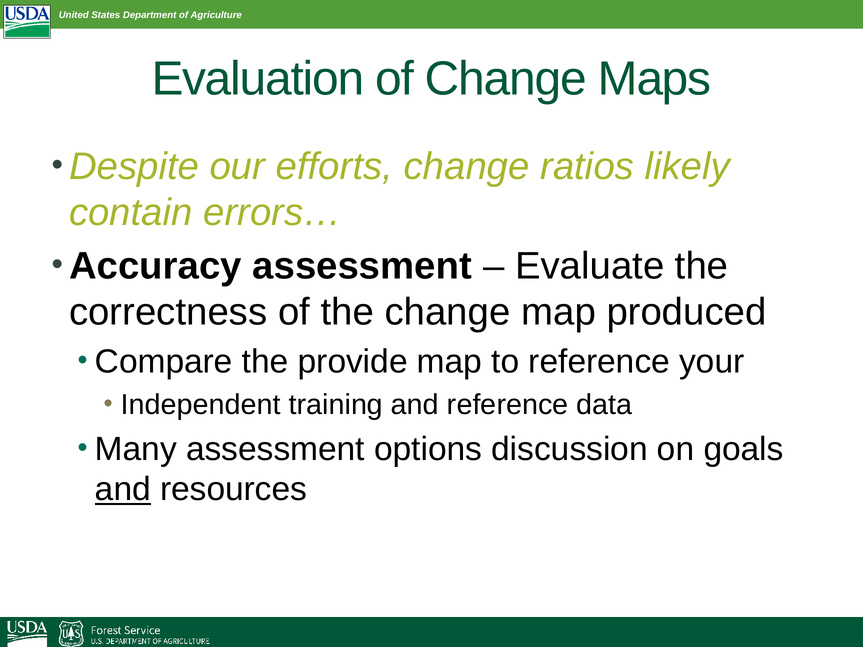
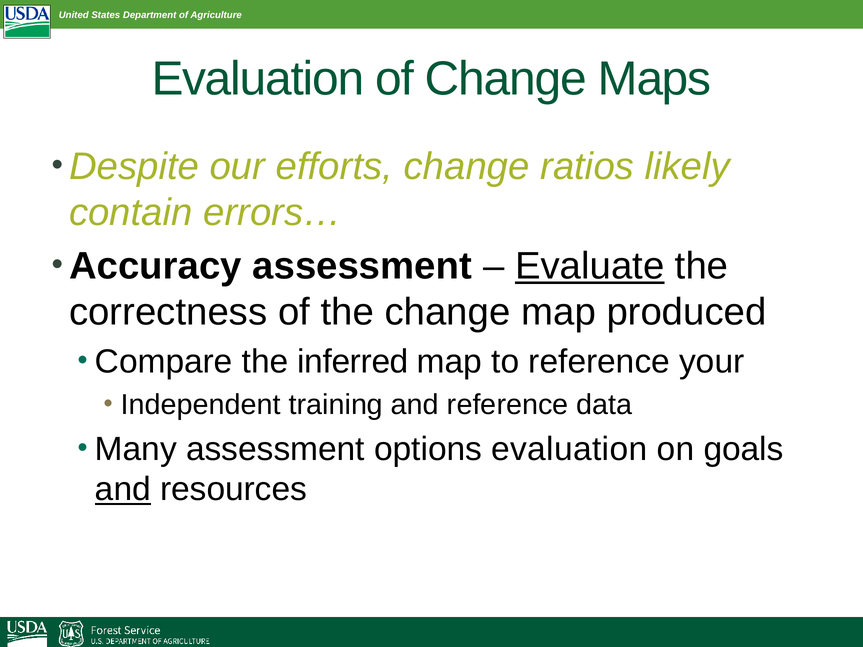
Evaluate underline: none -> present
provide: provide -> inferred
options discussion: discussion -> evaluation
